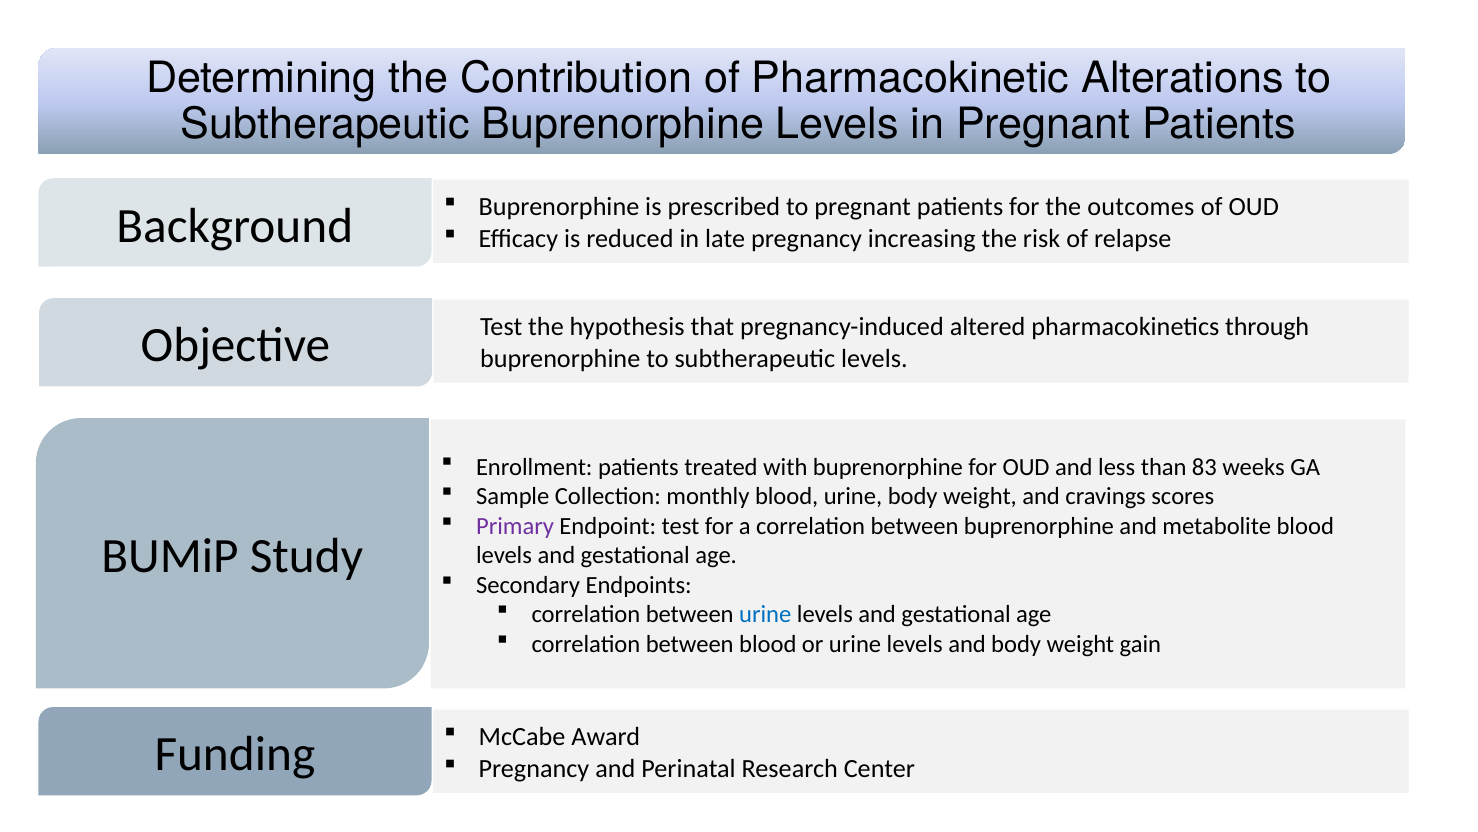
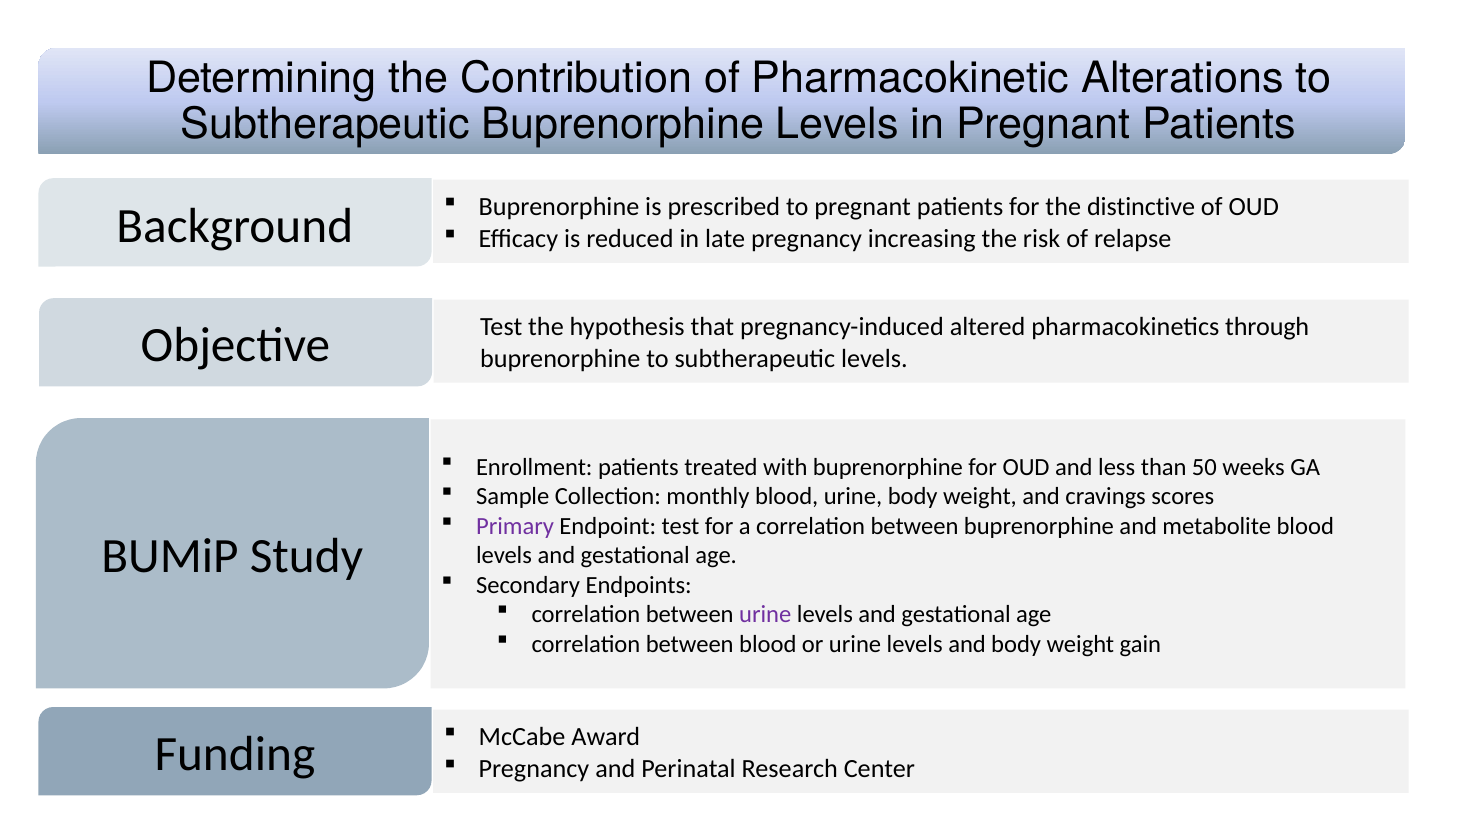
outcomes: outcomes -> distinctive
83: 83 -> 50
urine at (765, 614) colour: blue -> purple
